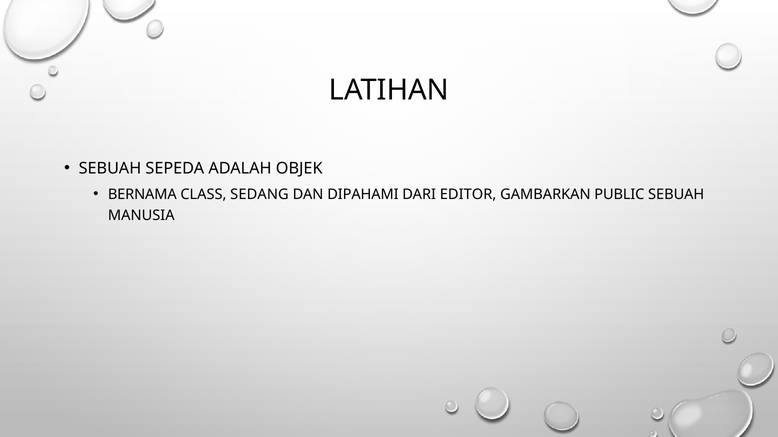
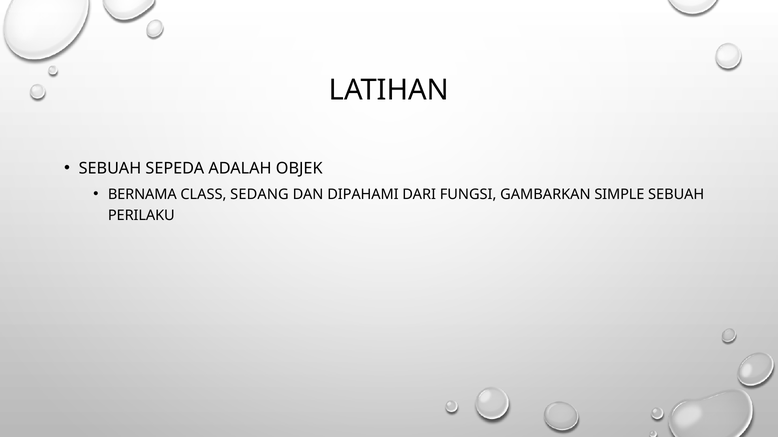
EDITOR: EDITOR -> FUNGSI
PUBLIC: PUBLIC -> SIMPLE
MANUSIA: MANUSIA -> PERILAKU
